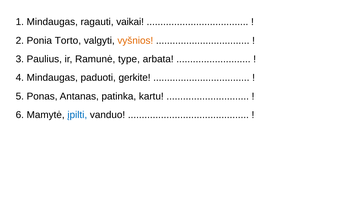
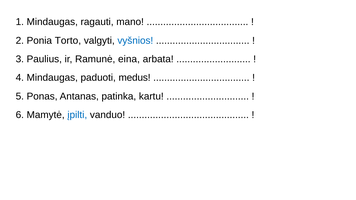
vaikai: vaikai -> mano
vyšnios colour: orange -> blue
type: type -> eina
gerkite: gerkite -> medus
